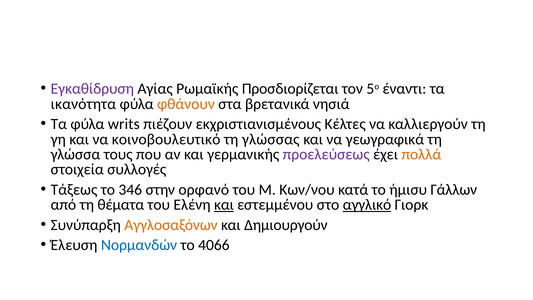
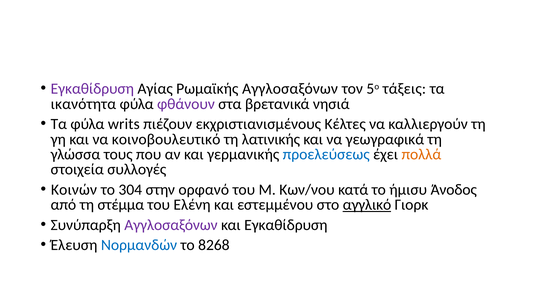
Ρωμαϊκής Προσδιορίζεται: Προσδιορίζεται -> Αγγλοσαξόνων
έναντι: έναντι -> τάξεις
φθάνουν colour: orange -> purple
γλώσσας: γλώσσας -> λατινικής
προελεύσεως colour: purple -> blue
Τάξεως: Τάξεως -> Κοινών
346: 346 -> 304
Γάλλων: Γάλλων -> Άνοδος
θέματα: θέματα -> στέμμα
και at (224, 205) underline: present -> none
Αγγλοσαξόνων at (171, 225) colour: orange -> purple
και Δημιουργούν: Δημιουργούν -> Εγκαθίδρυση
4066: 4066 -> 8268
